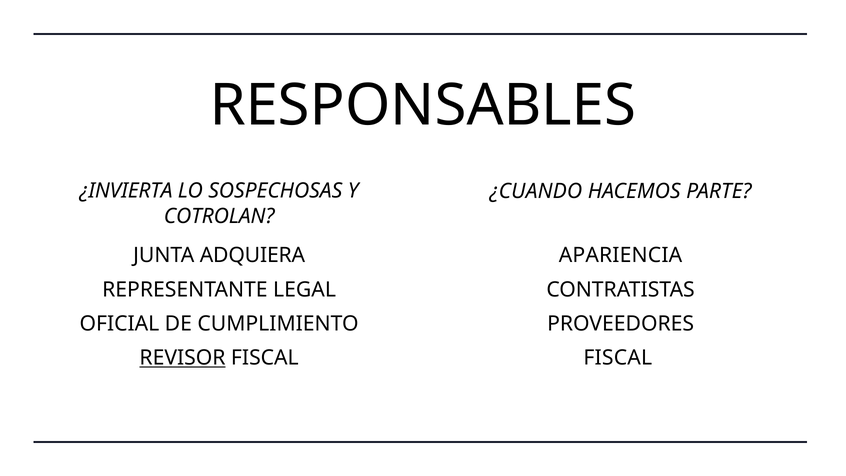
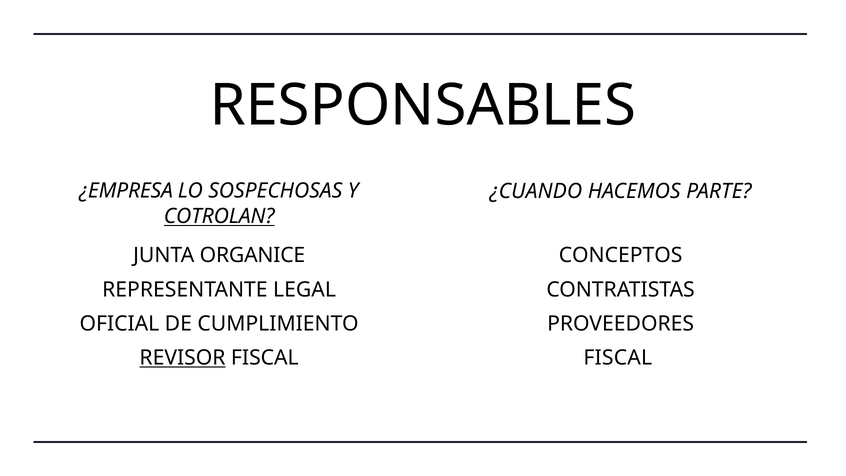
¿INVIERTA: ¿INVIERTA -> ¿EMPRESA
COTROLAN underline: none -> present
ADQUIERA: ADQUIERA -> ORGANICE
APARIENCIA: APARIENCIA -> CONCEPTOS
